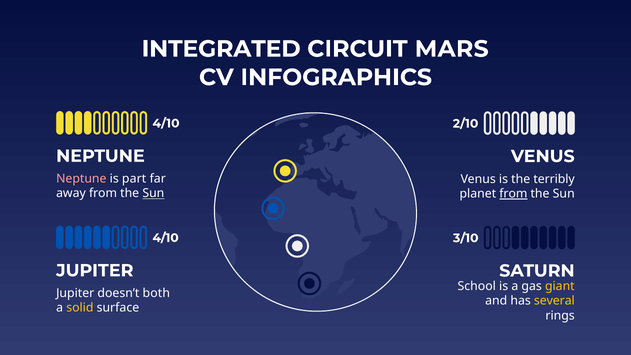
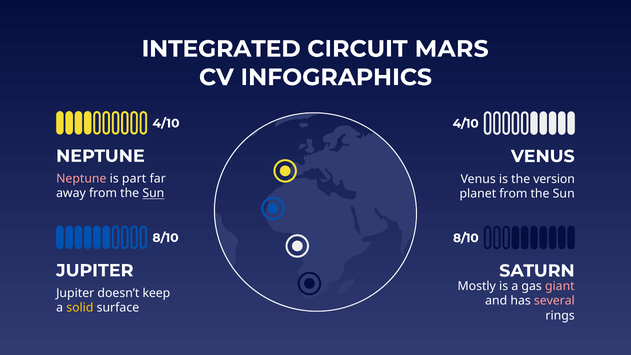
2/10 at (466, 124): 2/10 -> 4/10
terribly: terribly -> version
from at (513, 194) underline: present -> none
4/10 at (166, 238): 4/10 -> 8/10
3/10 at (466, 238): 3/10 -> 8/10
School: School -> Mostly
giant colour: yellow -> pink
both: both -> keep
several colour: yellow -> pink
